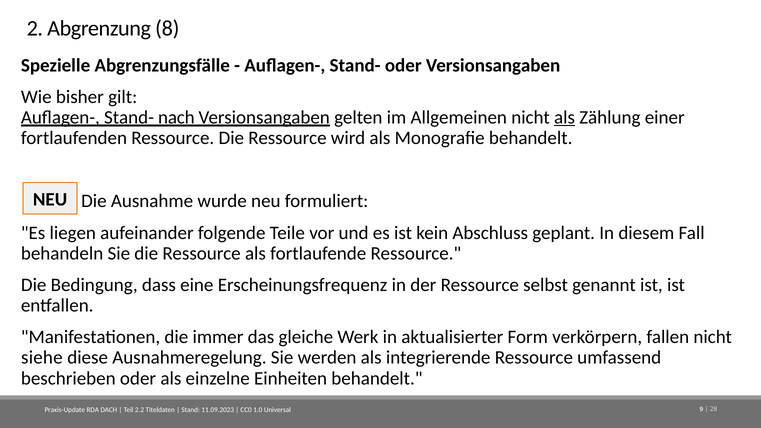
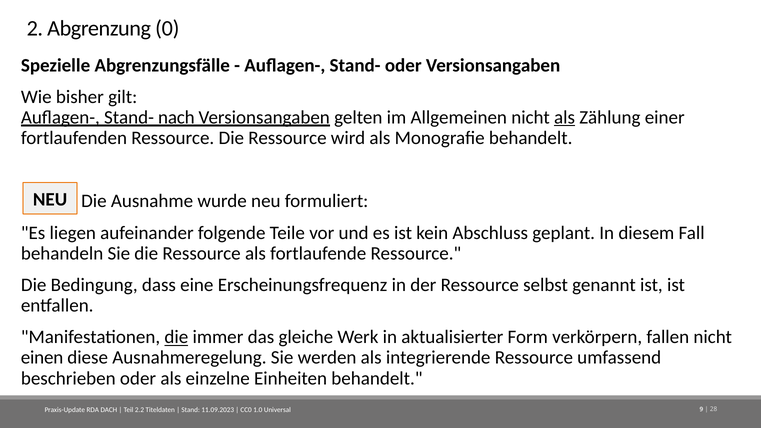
8: 8 -> 0
die at (176, 337) underline: none -> present
siehe: siehe -> einen
